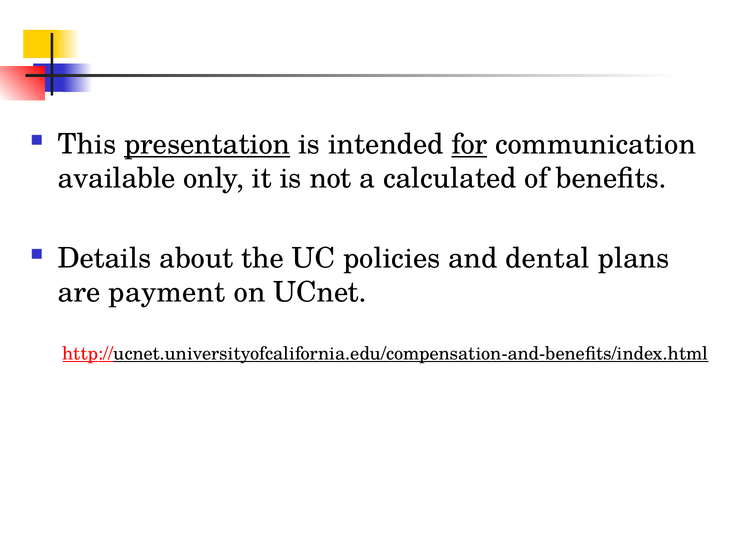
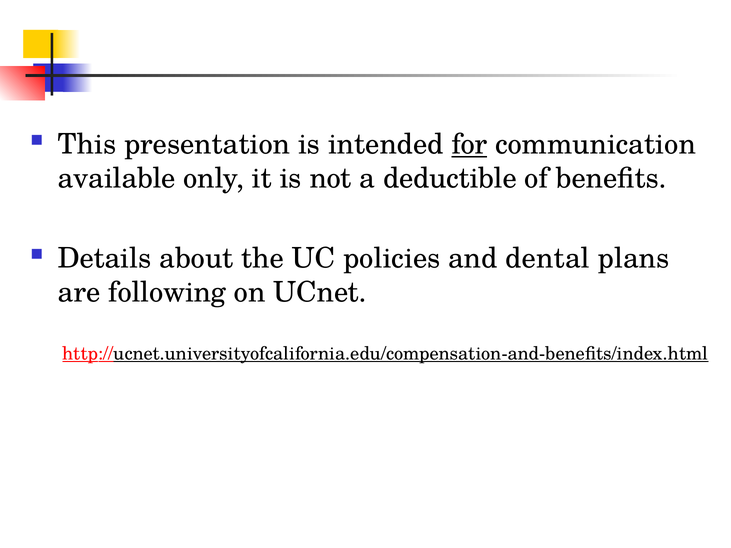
presentation underline: present -> none
calculated: calculated -> deductible
payment: payment -> following
